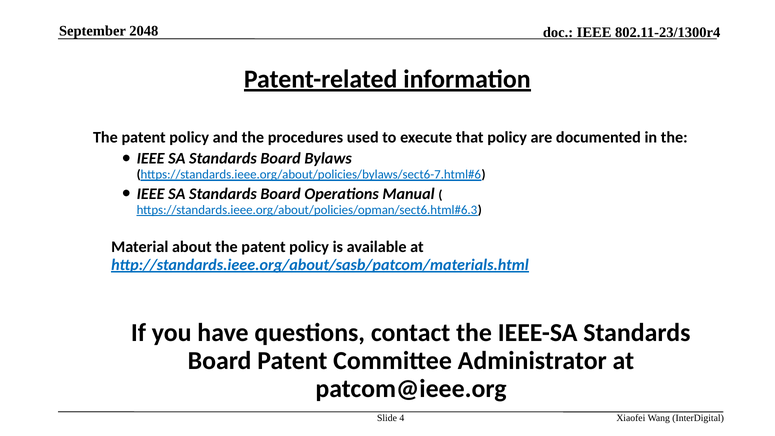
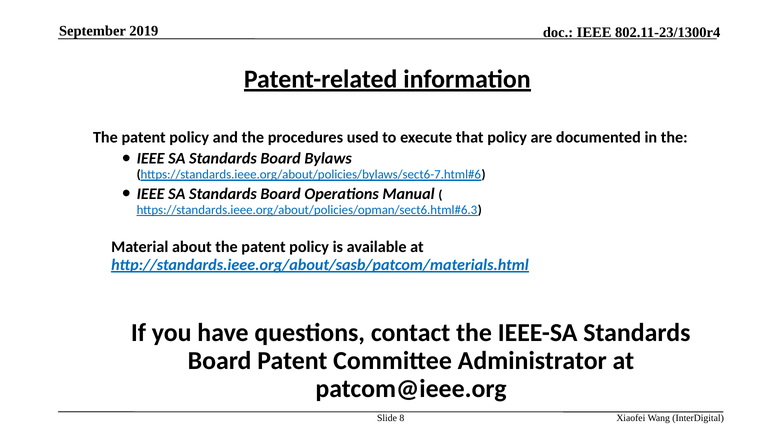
2048: 2048 -> 2019
4: 4 -> 8
